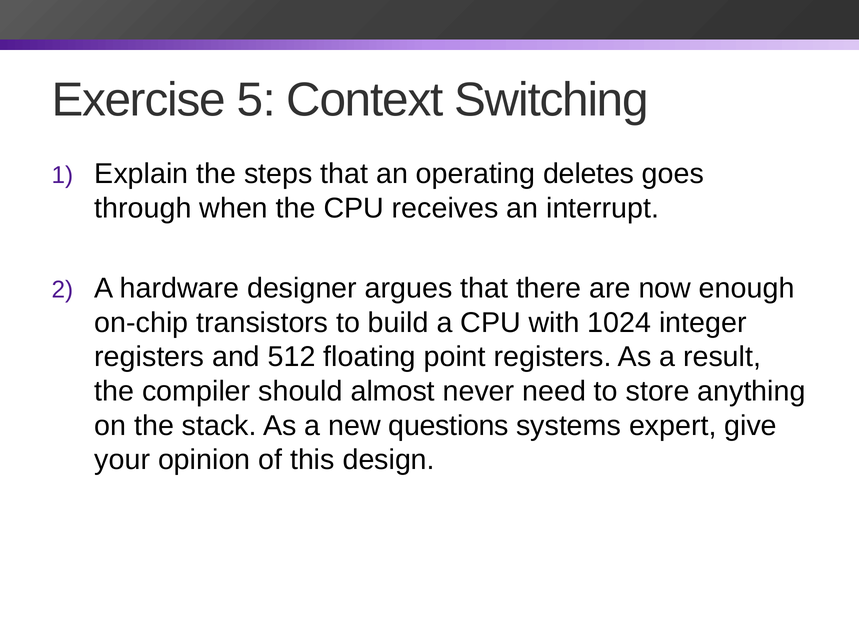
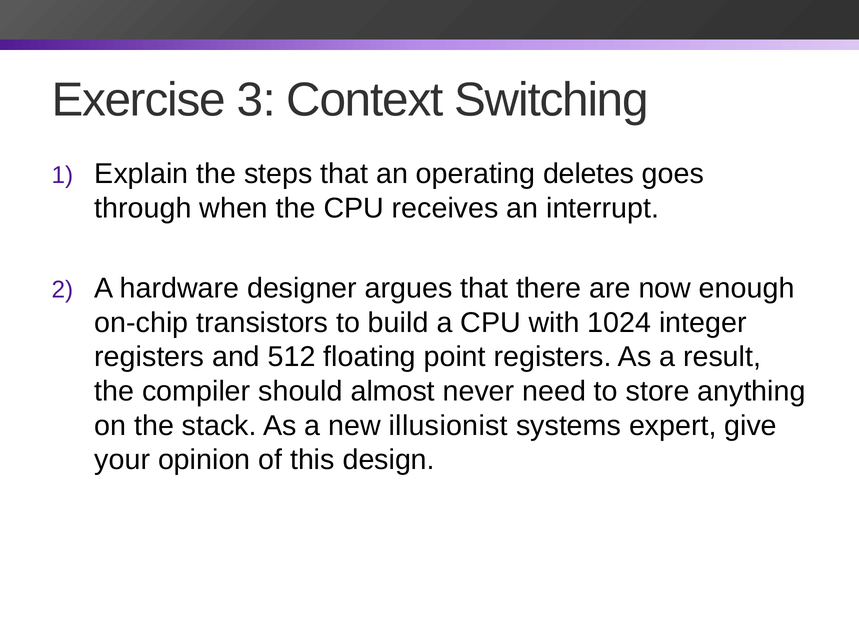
5: 5 -> 3
questions: questions -> illusionist
